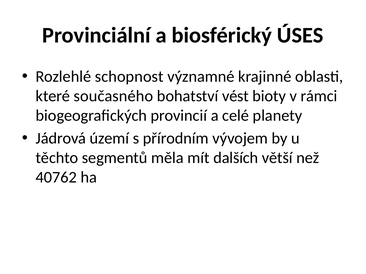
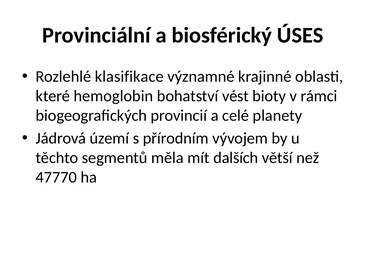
schopnost: schopnost -> klasifikace
současného: současného -> hemoglobin
40762: 40762 -> 47770
